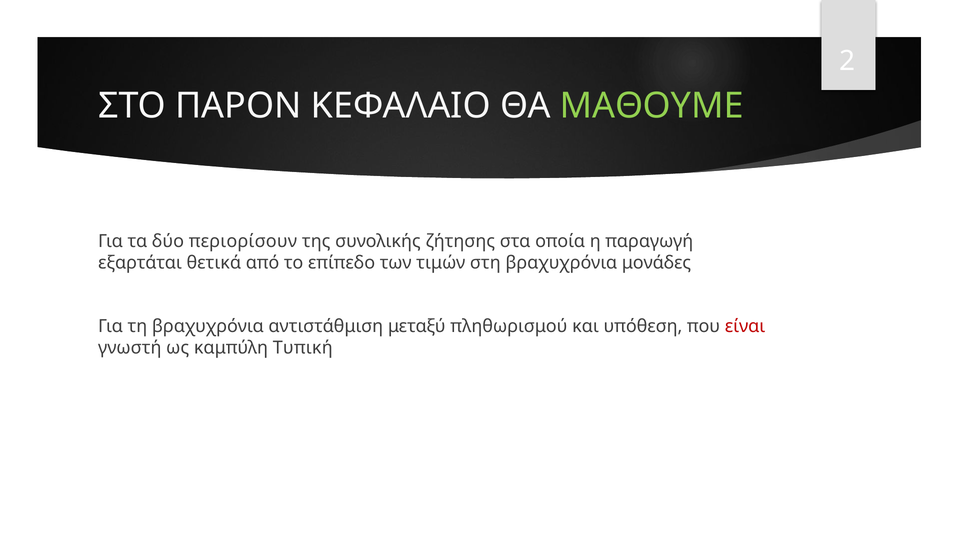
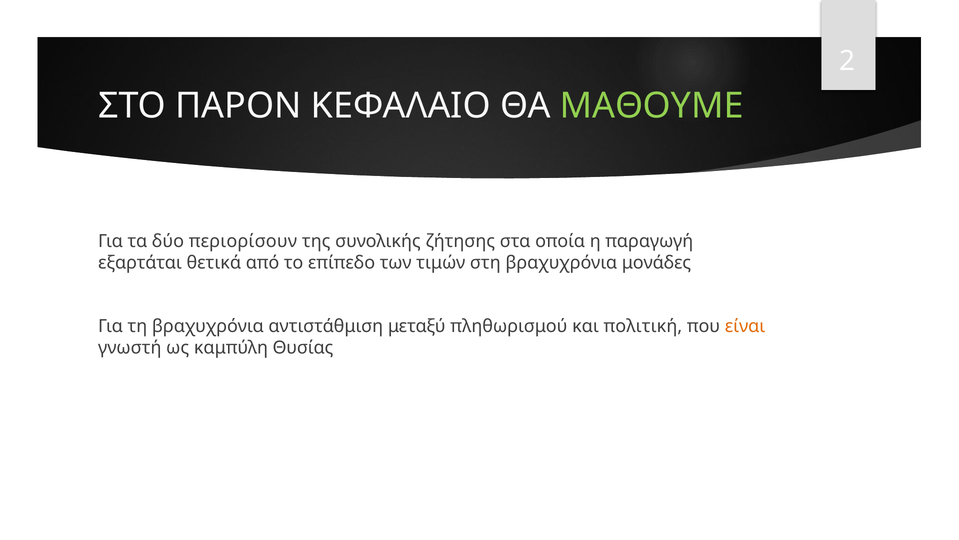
υπόθεση: υπόθεση -> πολιτική
είναι colour: red -> orange
Τυπική: Τυπική -> Θυσίας
